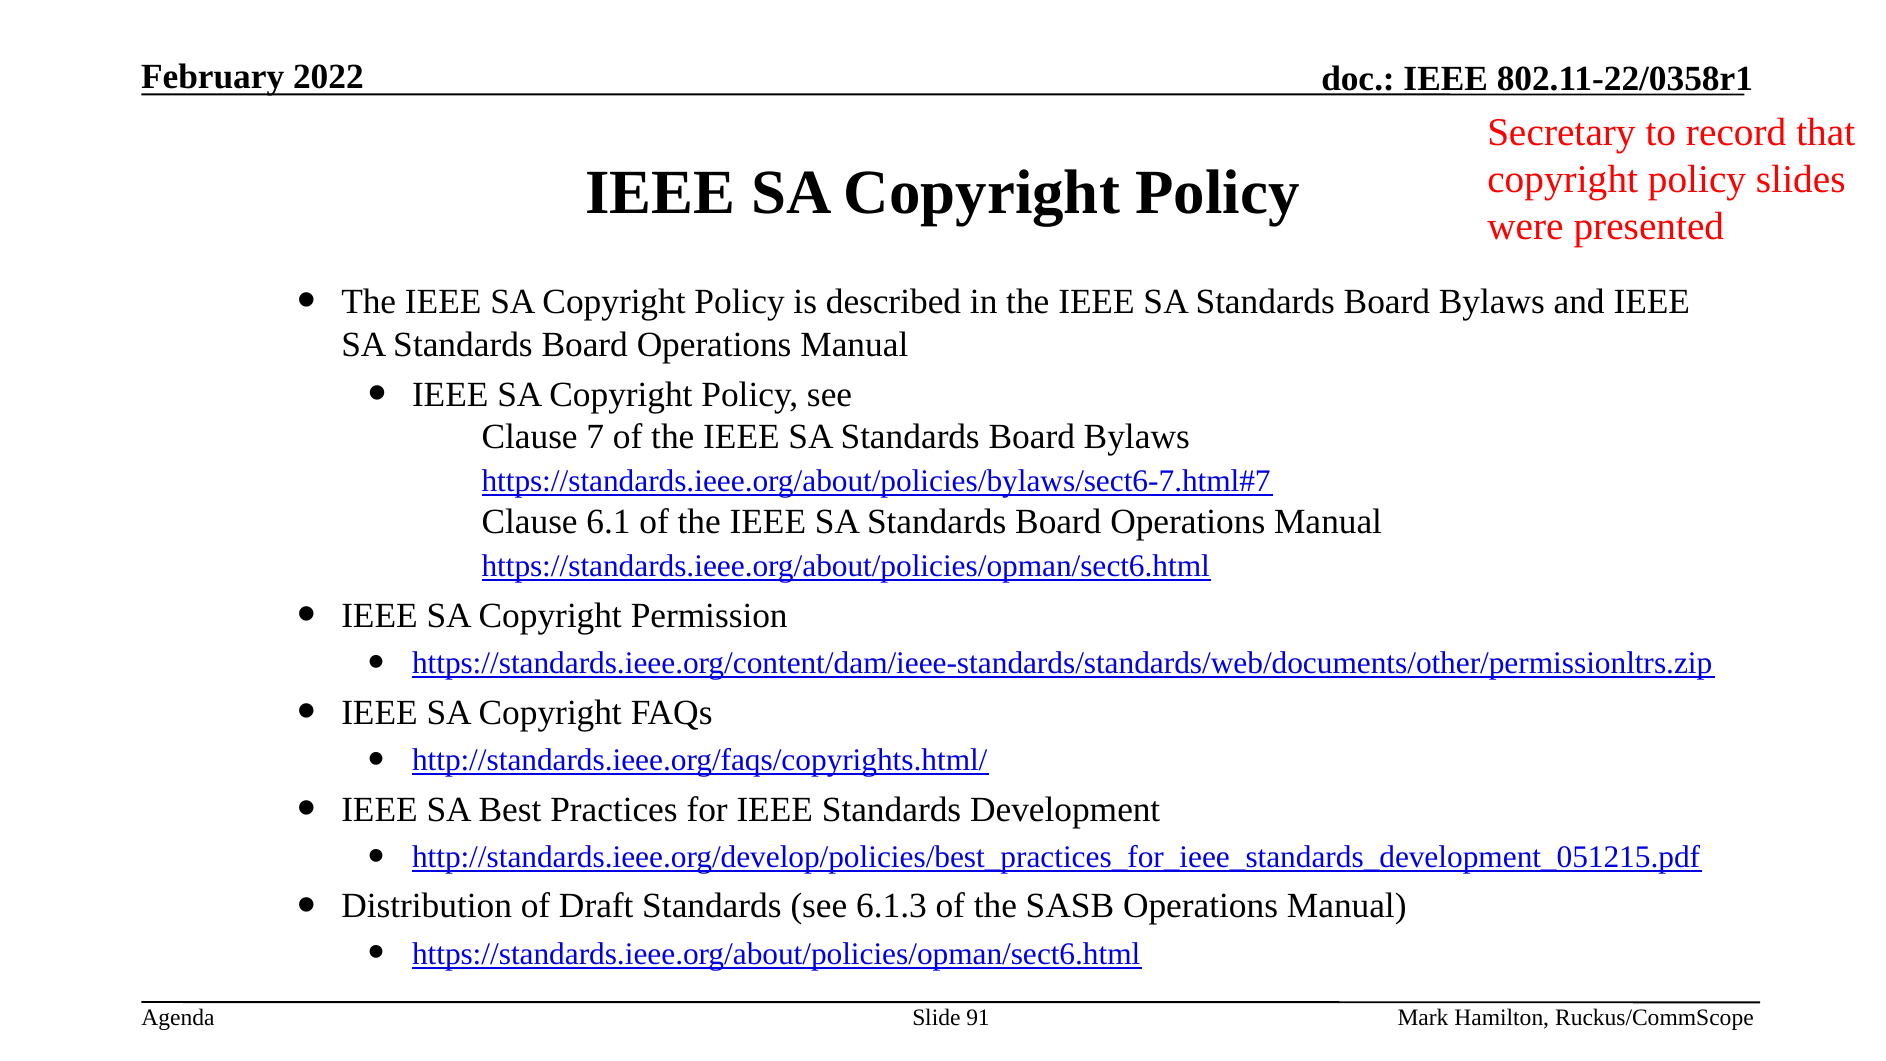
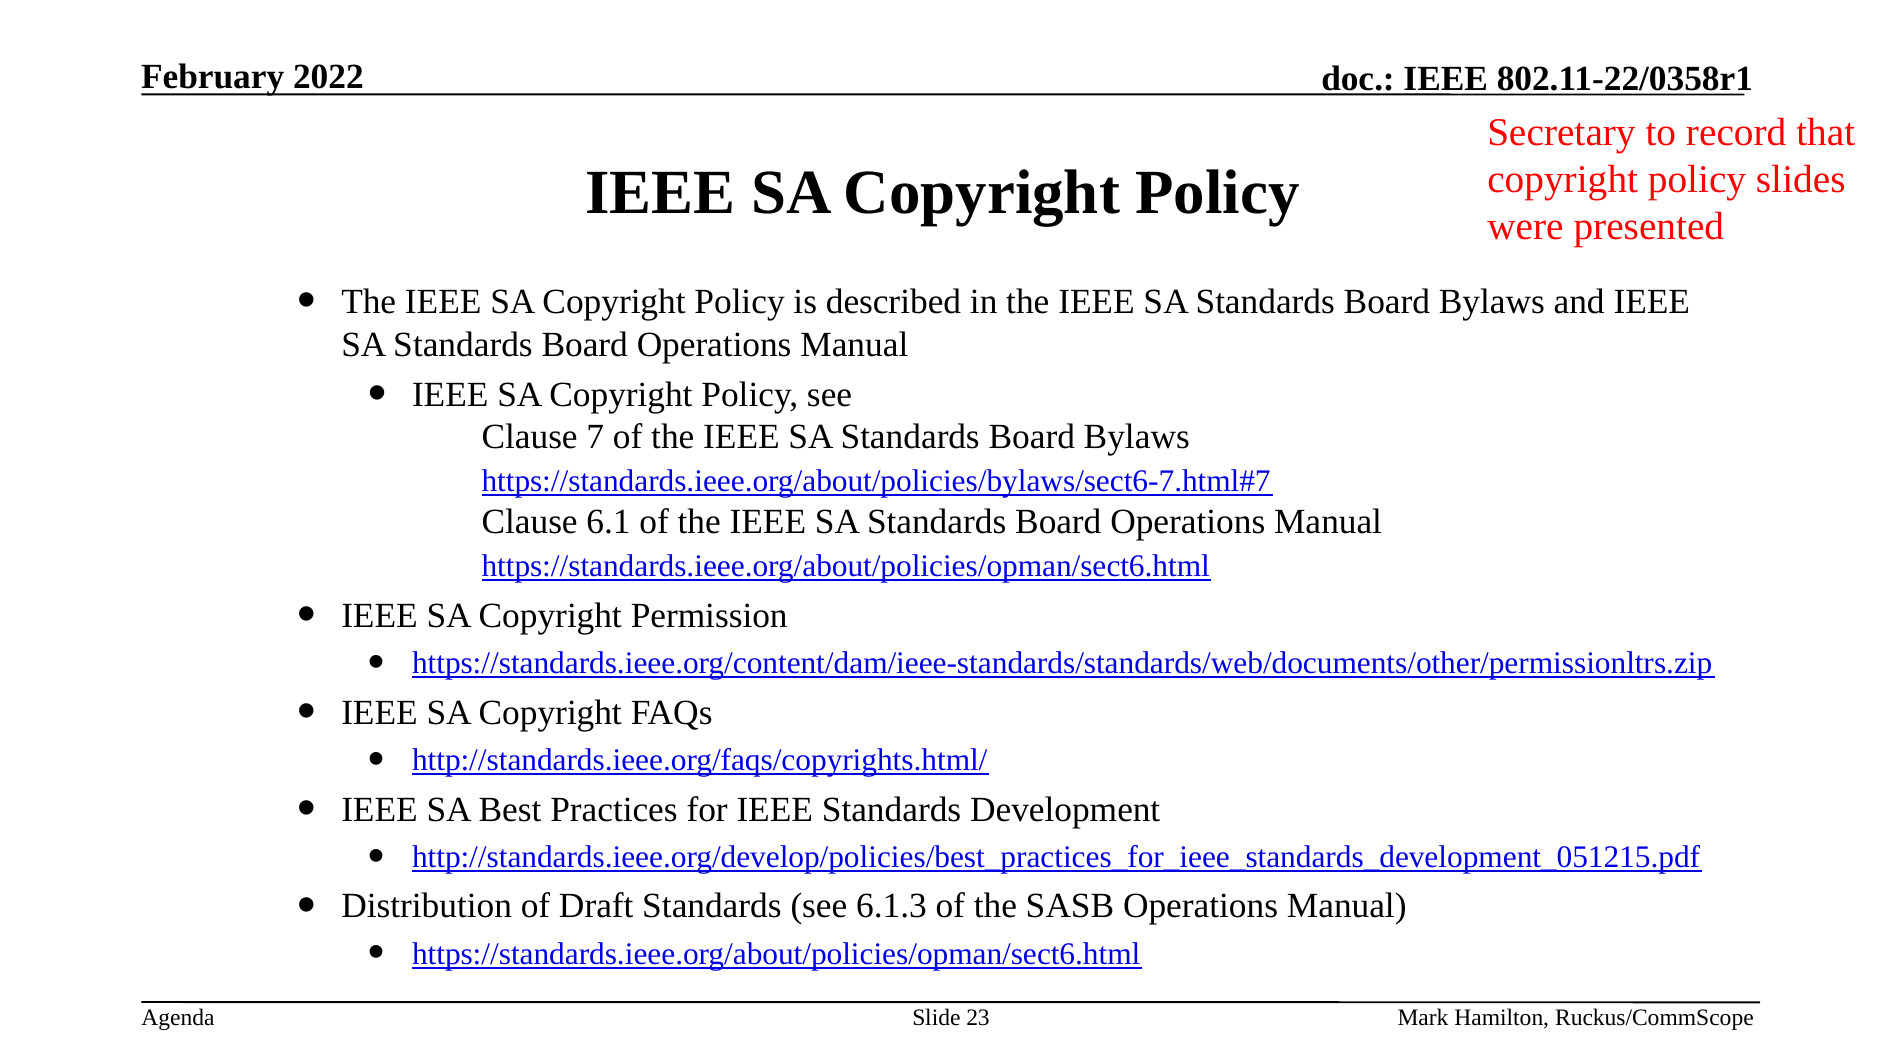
91: 91 -> 23
